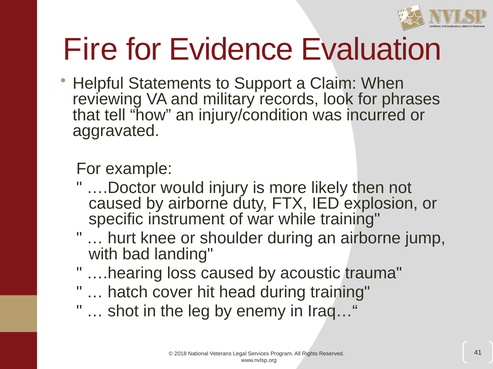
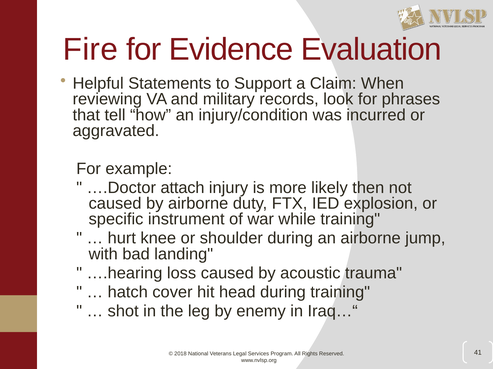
would: would -> attach
